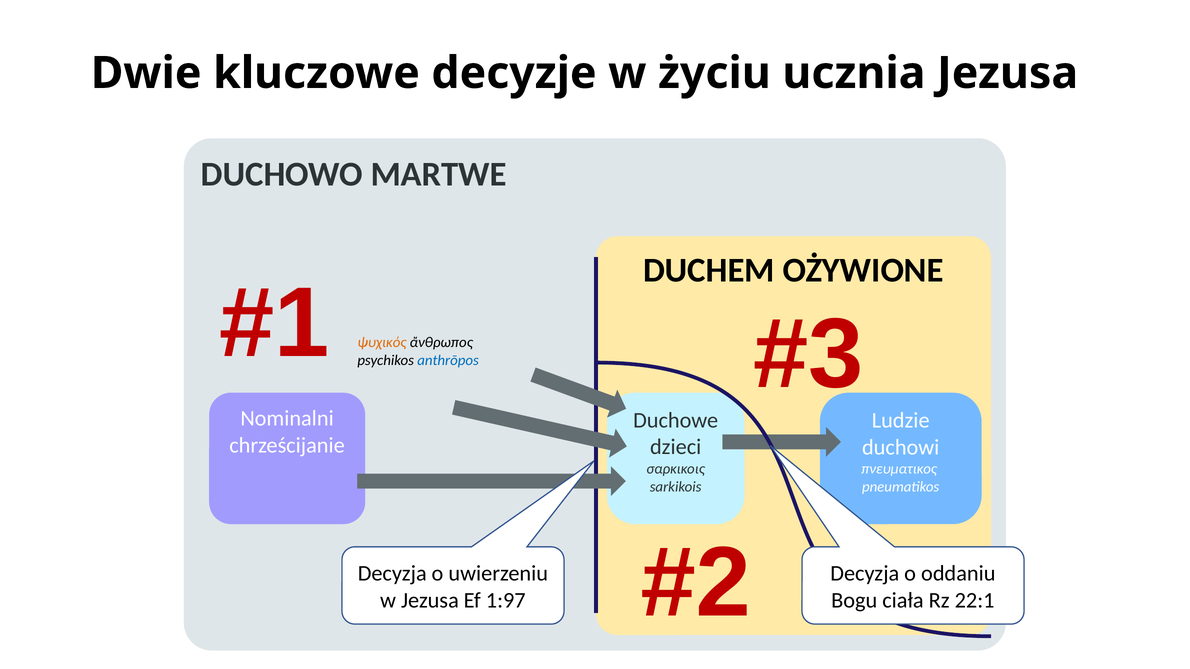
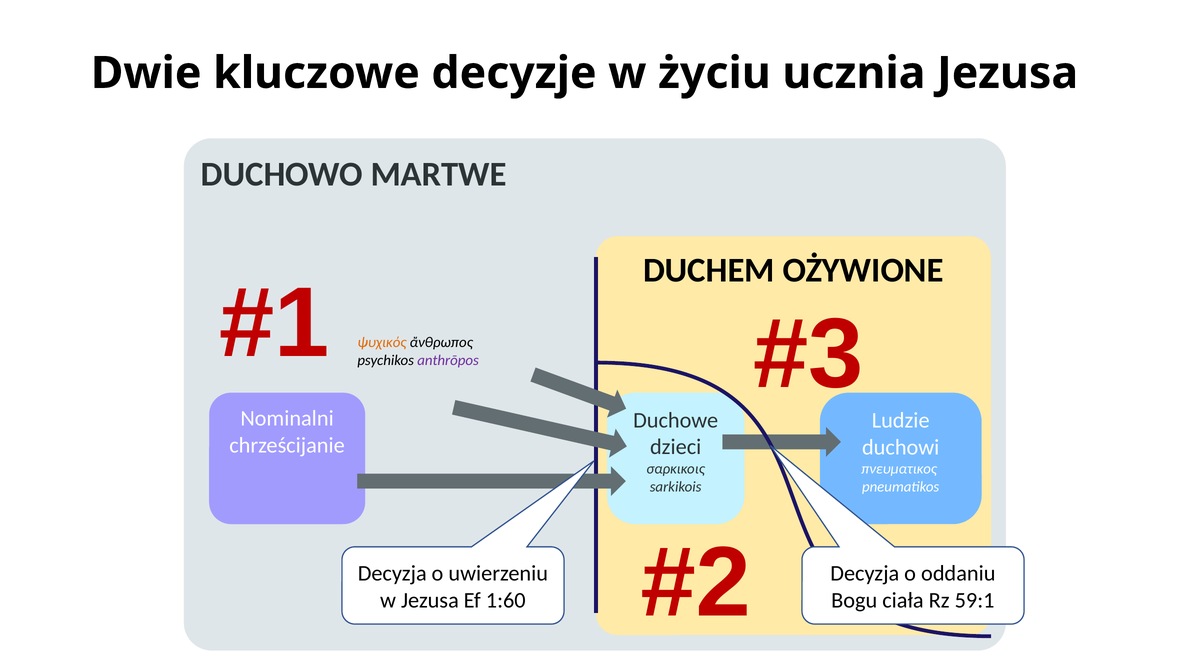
anthrōpos colour: blue -> purple
1:97: 1:97 -> 1:60
22:1: 22:1 -> 59:1
